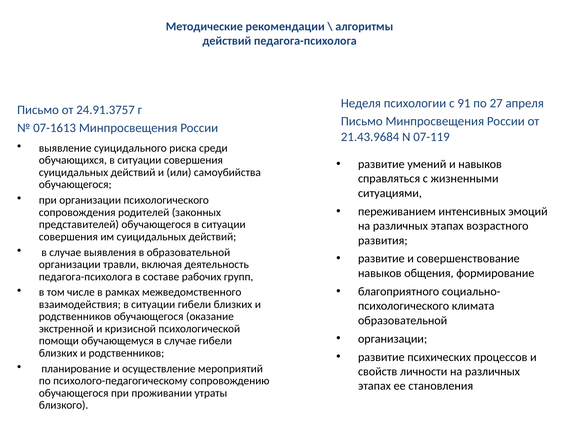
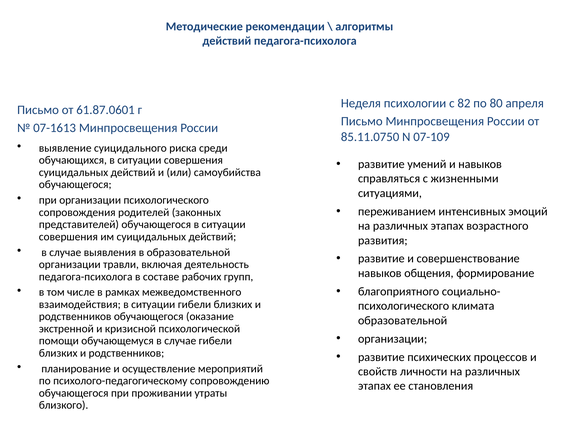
91: 91 -> 82
27: 27 -> 80
24.91.3757: 24.91.3757 -> 61.87.0601
21.43.9684: 21.43.9684 -> 85.11.0750
07-119: 07-119 -> 07-109
